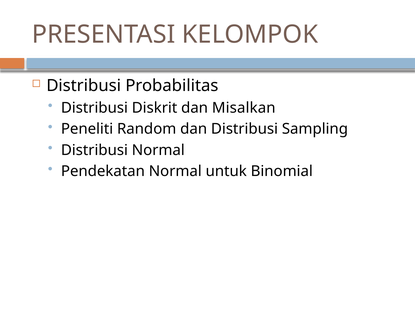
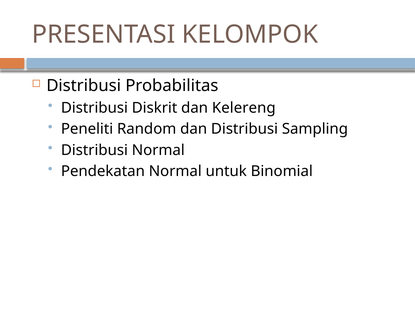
Misalkan: Misalkan -> Kelereng
